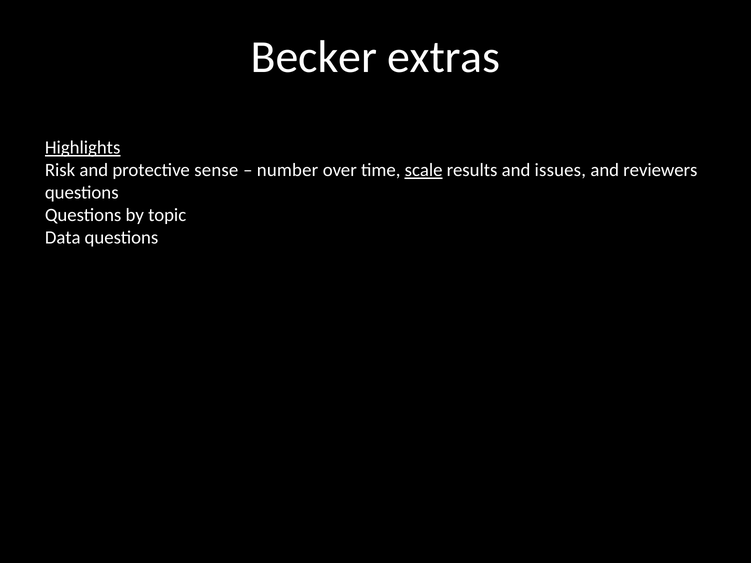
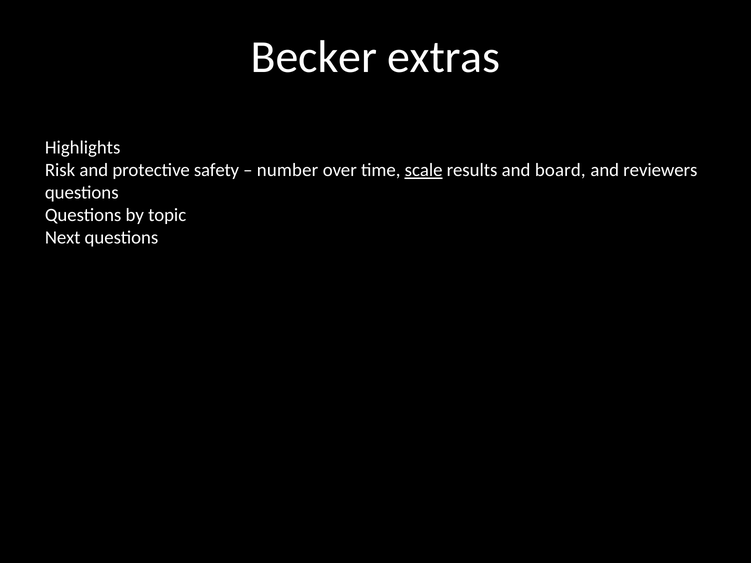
Highlights underline: present -> none
sense: sense -> safety
issues: issues -> board
Data: Data -> Next
